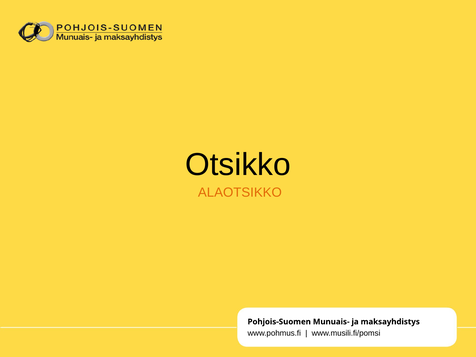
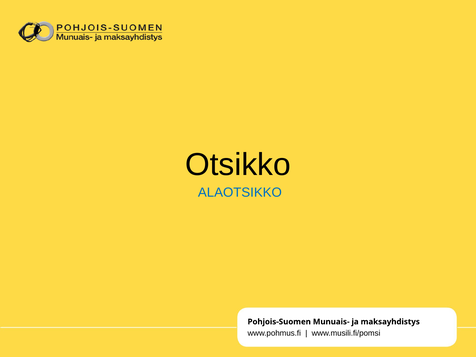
ALAOTSIKKO colour: orange -> blue
